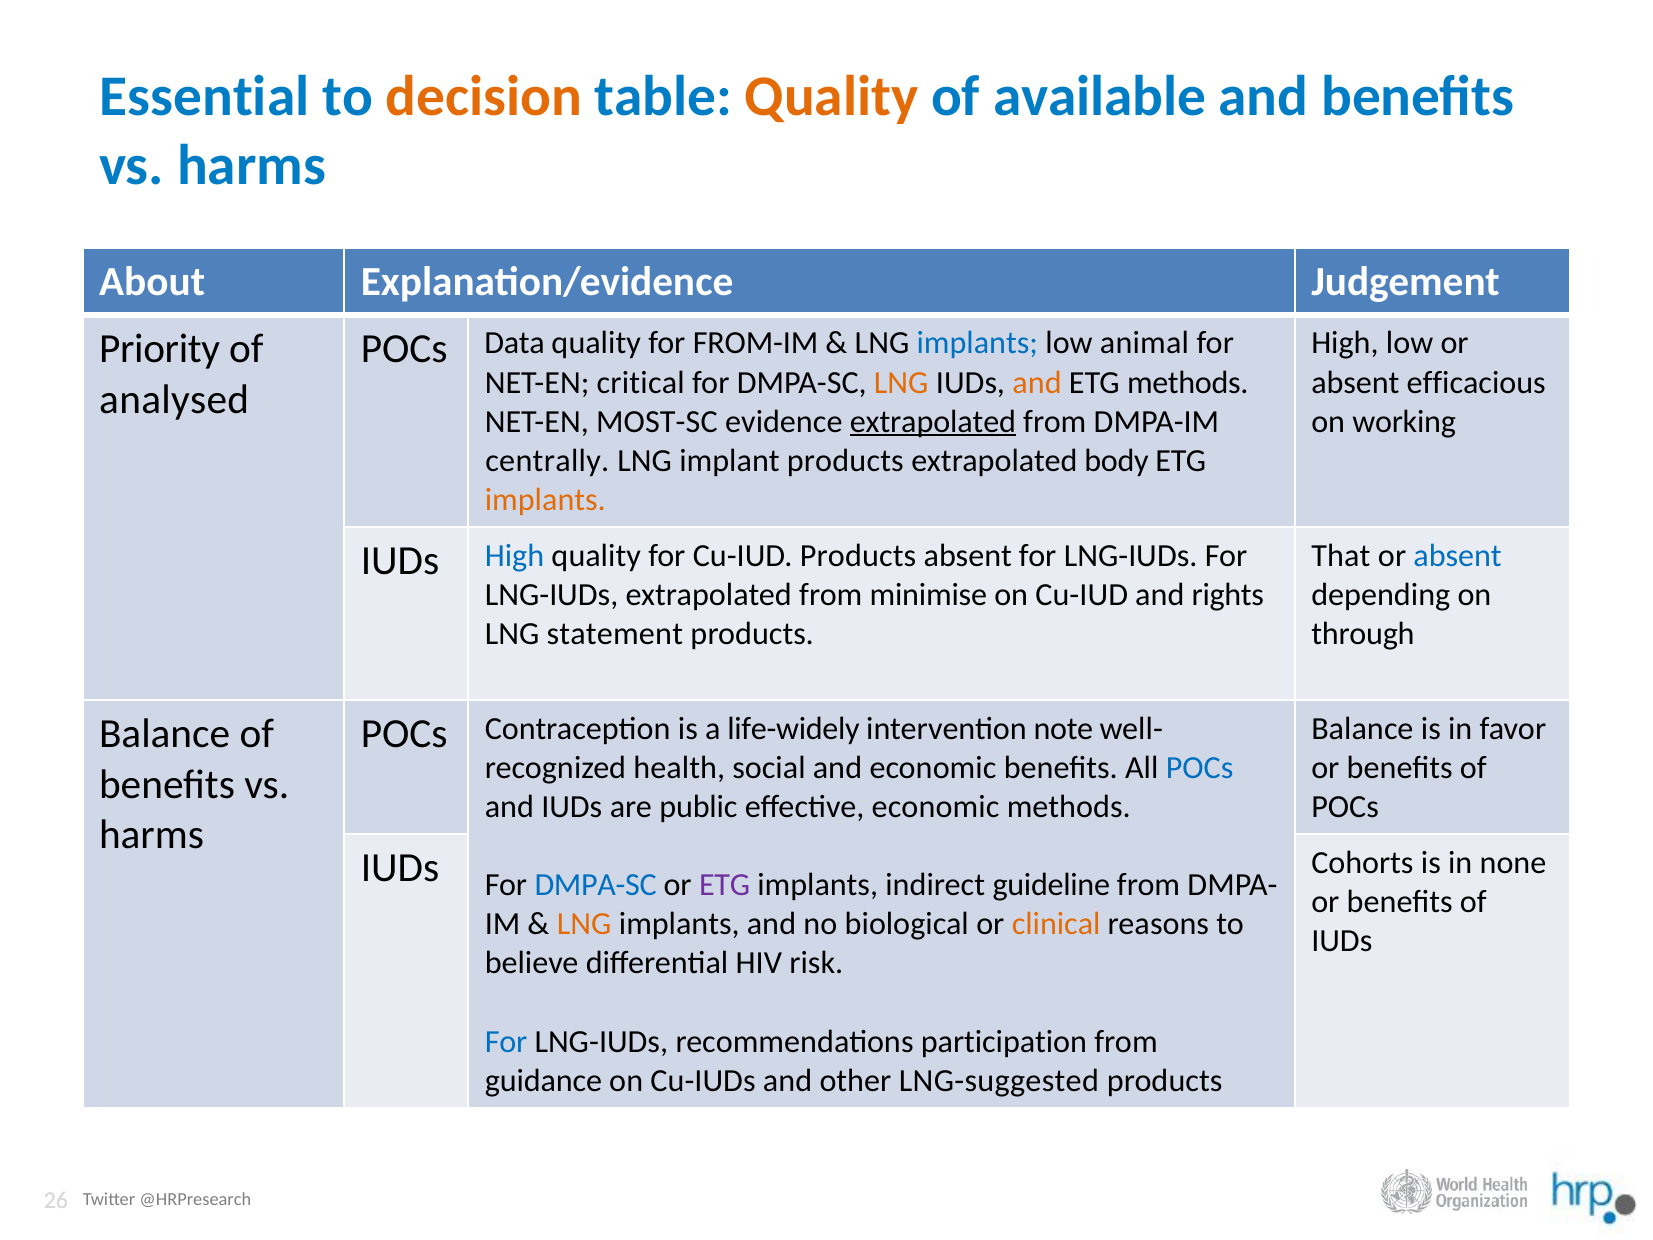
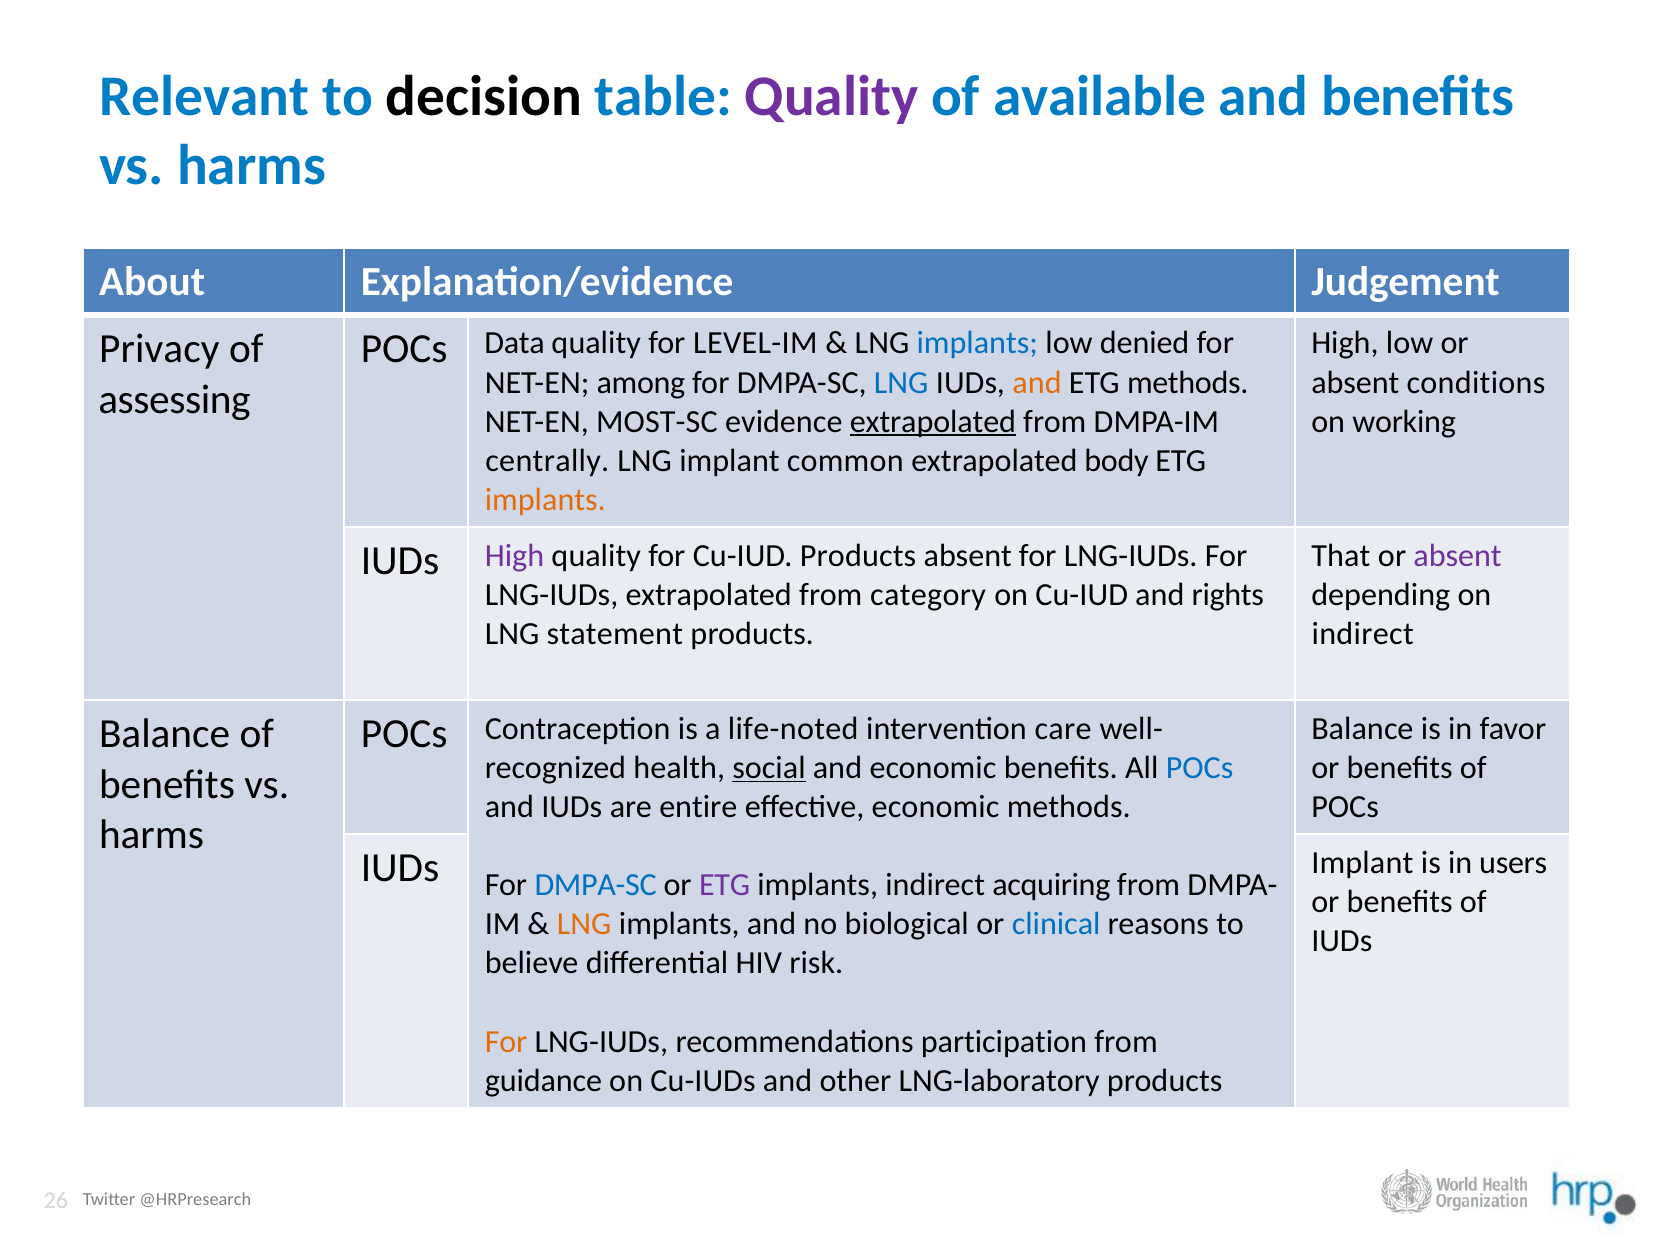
Essential: Essential -> Relevant
decision colour: orange -> black
Quality at (831, 96) colour: orange -> purple
Priority: Priority -> Privacy
FROM-IM: FROM-IM -> LEVEL-IM
animal: animal -> denied
critical: critical -> among
LNG at (901, 382) colour: orange -> blue
efficacious: efficacious -> conditions
analysed: analysed -> assessing
implant products: products -> common
absent at (1458, 555) colour: blue -> purple
High at (514, 555) colour: blue -> purple
minimise: minimise -> category
through at (1363, 634): through -> indirect
life-widely: life-widely -> life-noted
note: note -> care
social underline: none -> present
public: public -> entire
IUDs Cohorts: Cohorts -> Implant
none: none -> users
guideline: guideline -> acquiring
clinical colour: orange -> blue
For at (506, 1041) colour: blue -> orange
LNG-suggested: LNG-suggested -> LNG-laboratory
